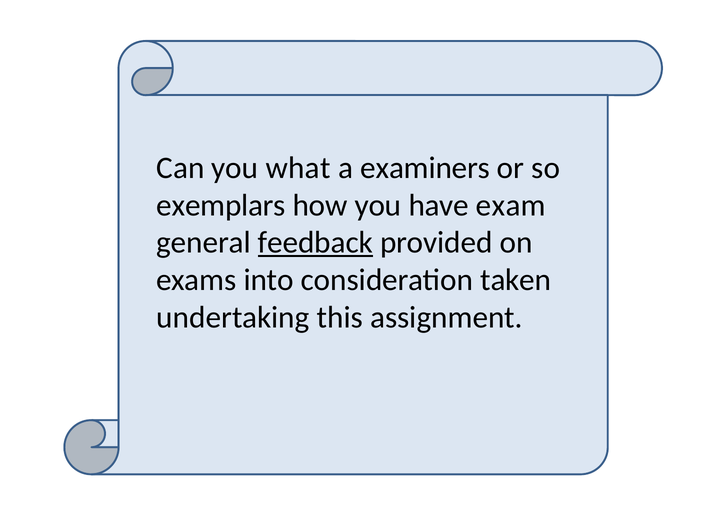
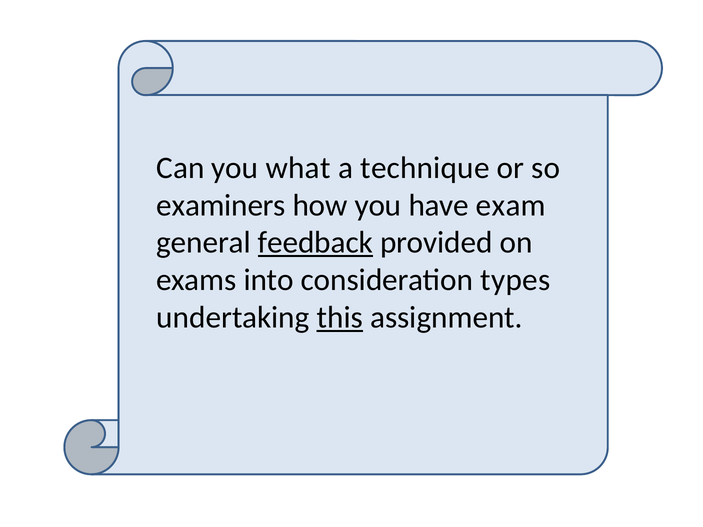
examiners: examiners -> technique
exemplars: exemplars -> examiners
taken: taken -> types
this underline: none -> present
